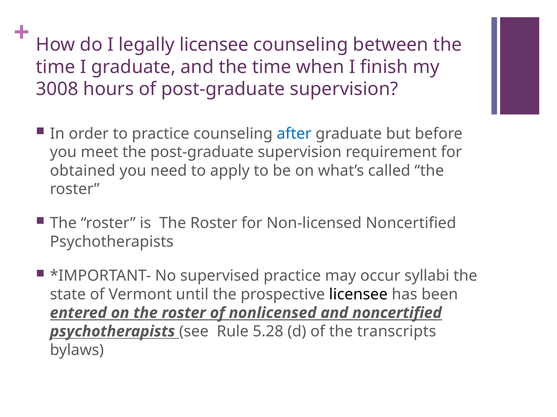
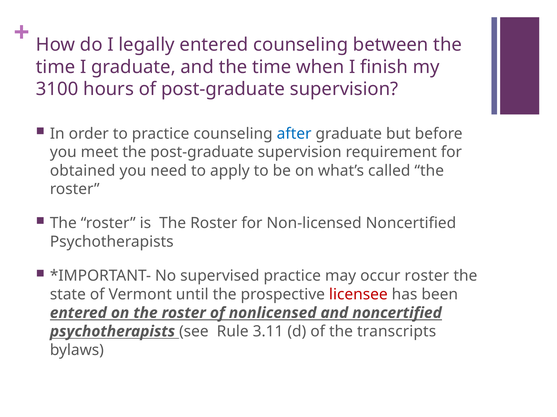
legally licensee: licensee -> entered
3008: 3008 -> 3100
occur syllabi: syllabi -> roster
licensee at (358, 295) colour: black -> red
5.28: 5.28 -> 3.11
